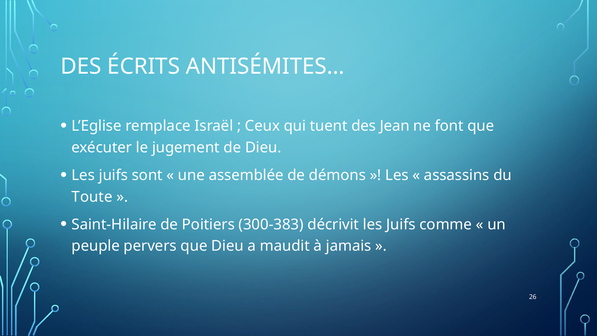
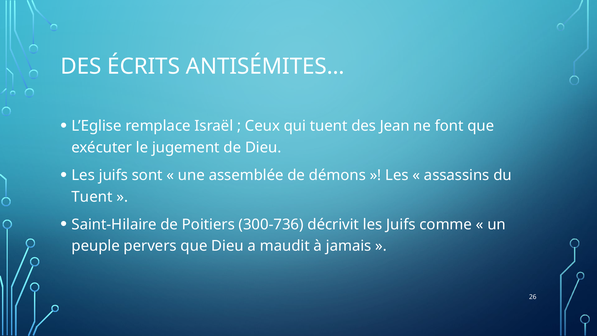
Toute at (92, 197): Toute -> Tuent
300-383: 300-383 -> 300-736
